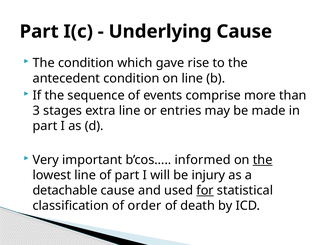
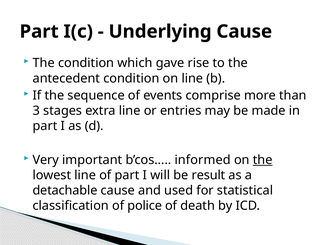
injury: injury -> result
for underline: present -> none
order: order -> police
